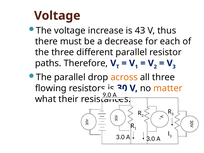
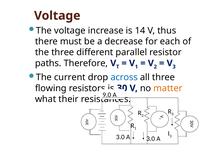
43: 43 -> 14
The parallel: parallel -> current
across colour: orange -> blue
